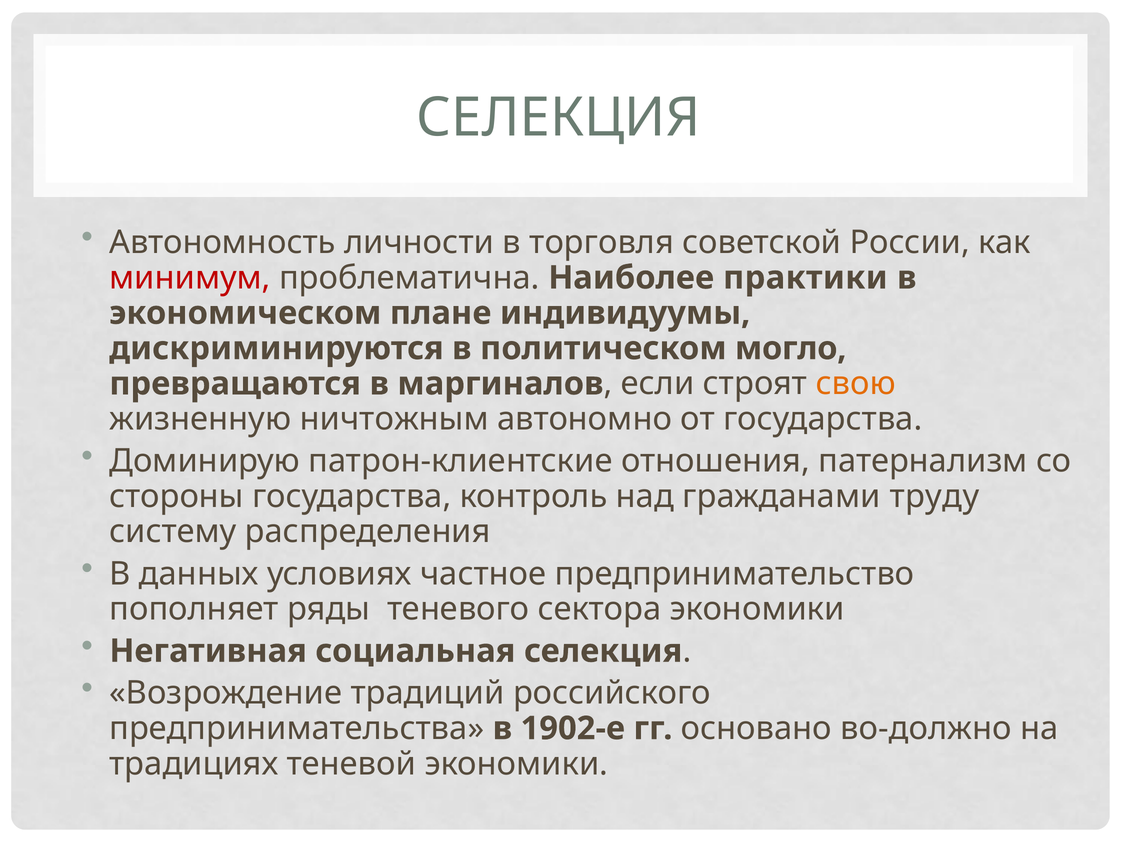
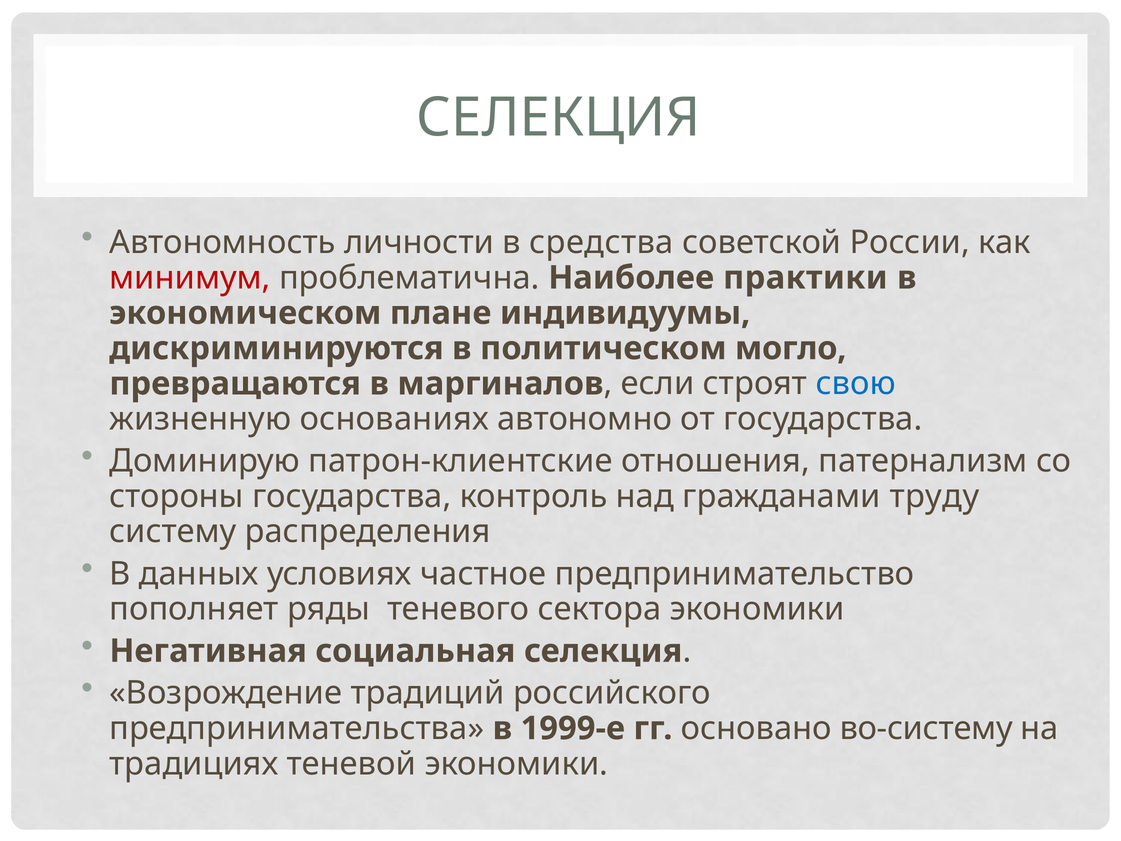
торговля: торговля -> средства
свою colour: orange -> blue
ничтожным: ничтожным -> основаниях
1902-е: 1902-е -> 1999-е
во-должно: во-должно -> во-систему
